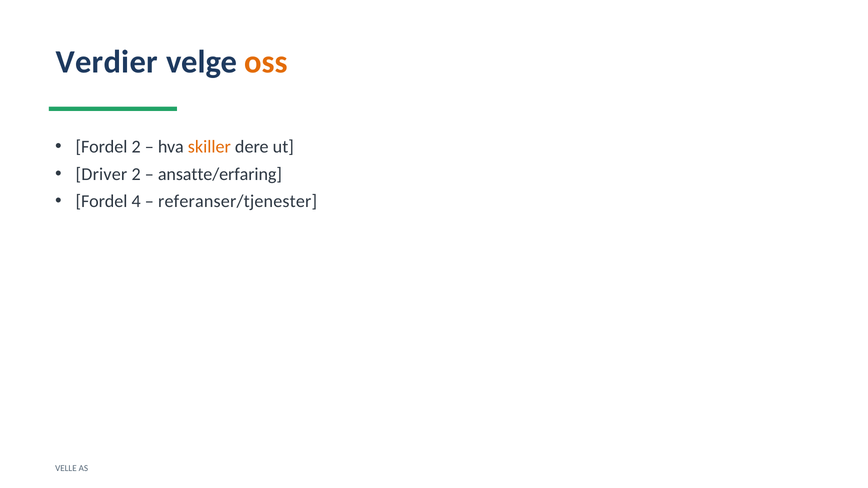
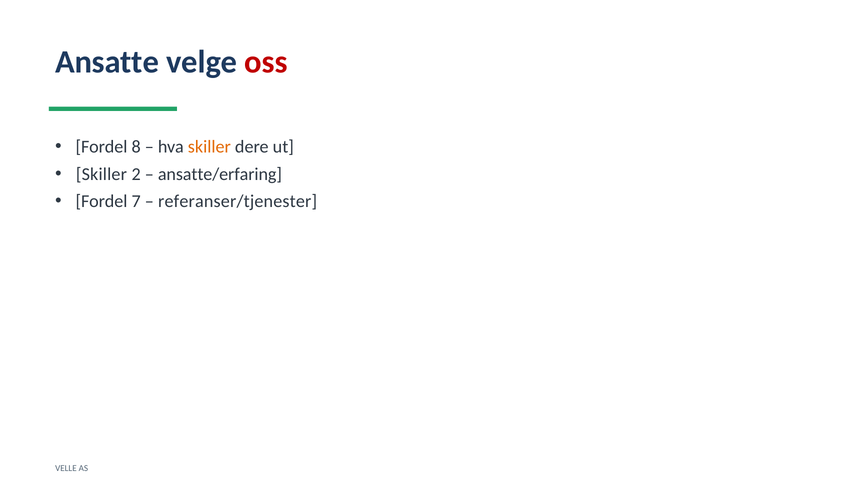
Verdier: Verdier -> Ansatte
oss colour: orange -> red
Fordel 2: 2 -> 8
Driver at (101, 174): Driver -> Skiller
4: 4 -> 7
